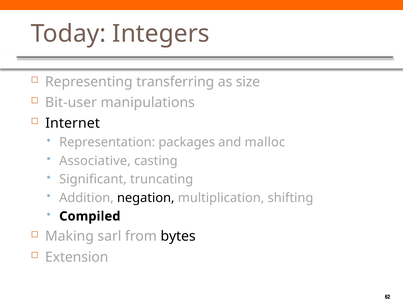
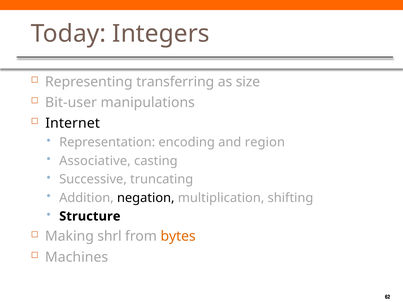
packages: packages -> encoding
malloc: malloc -> region
Significant: Significant -> Successive
Compiled: Compiled -> Structure
sarl: sarl -> shrl
bytes colour: black -> orange
Extension: Extension -> Machines
